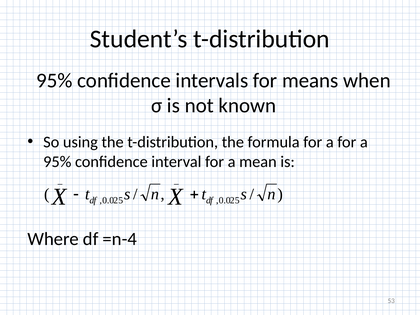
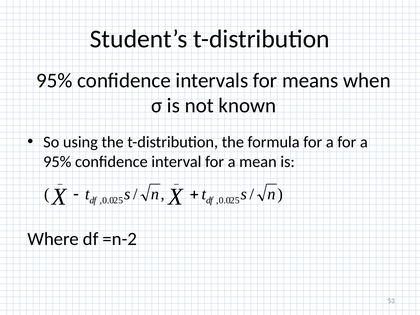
=n-4: =n-4 -> =n-2
